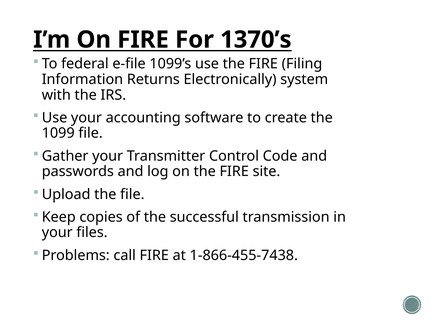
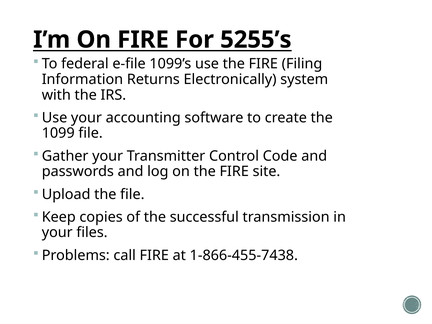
1370’s: 1370’s -> 5255’s
